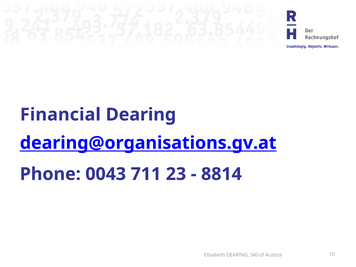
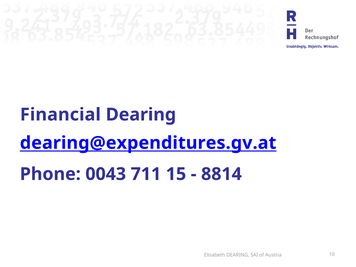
dearing@organisations.gv.at: dearing@organisations.gv.at -> dearing@expenditures.gv.at
23: 23 -> 15
